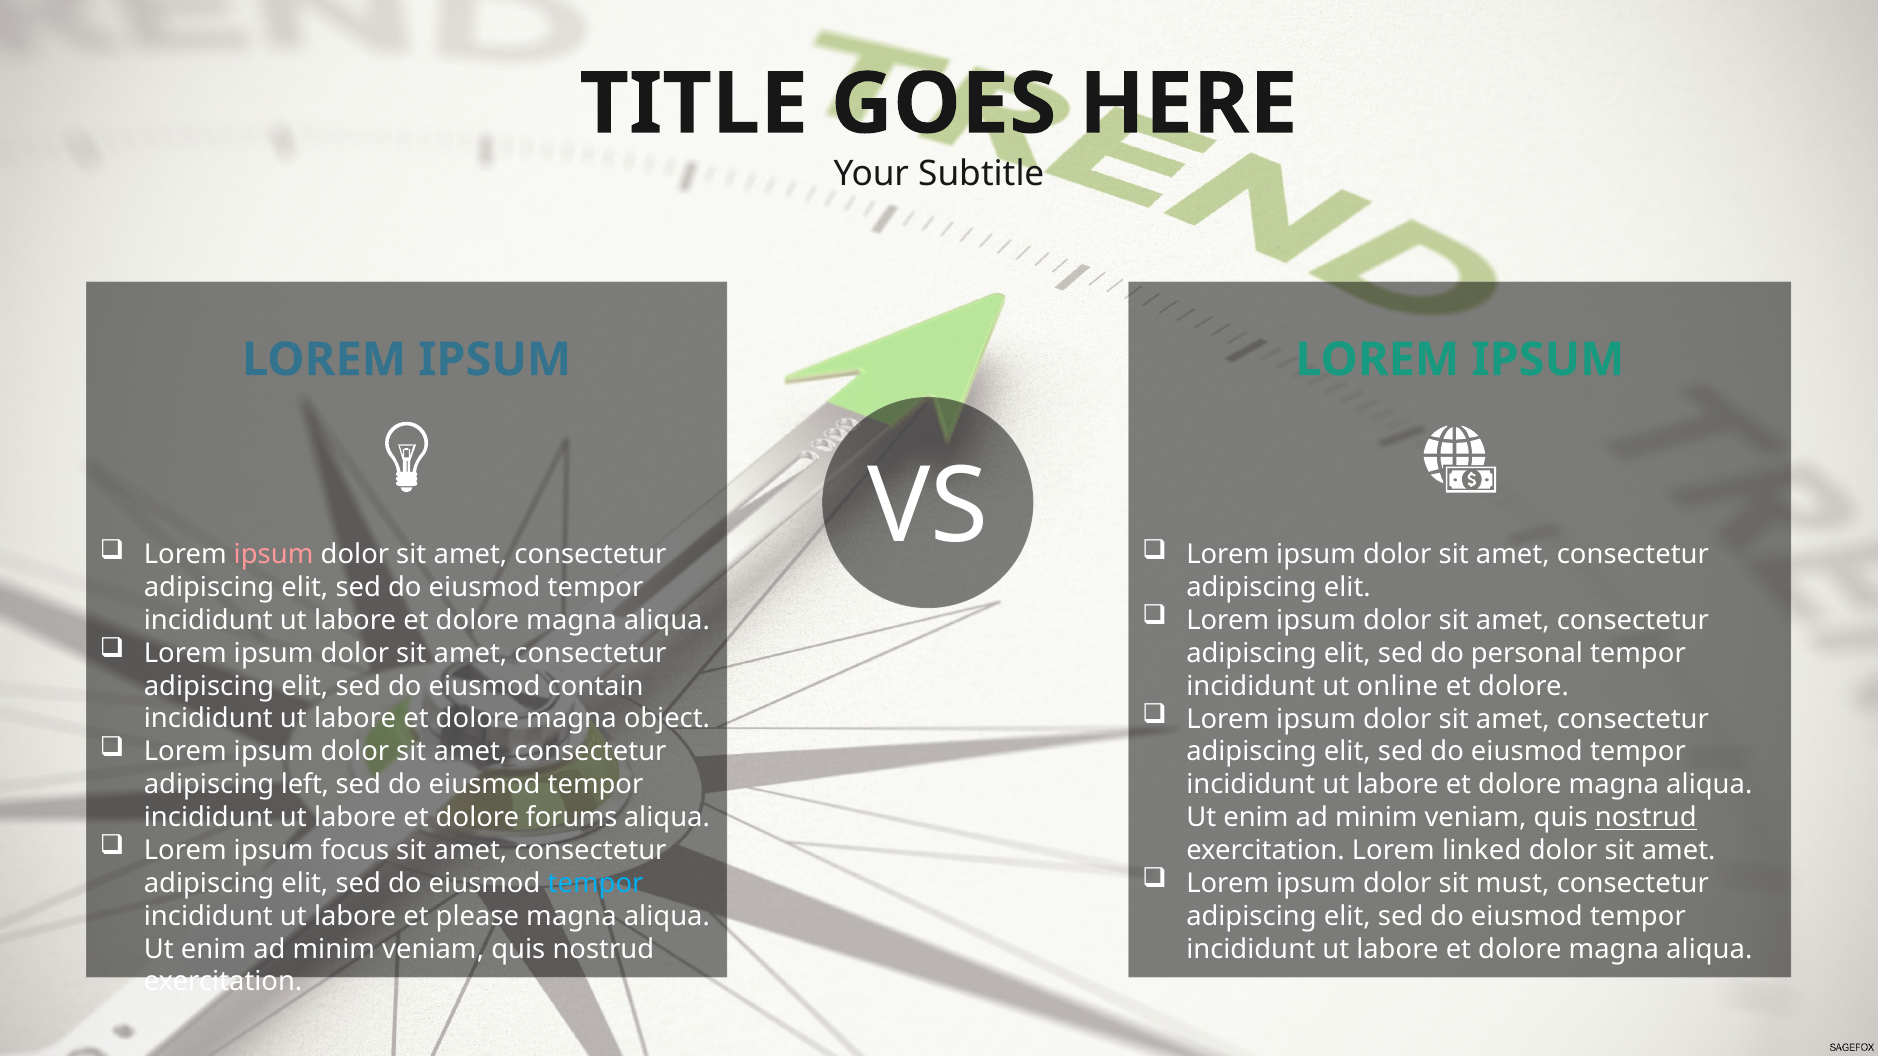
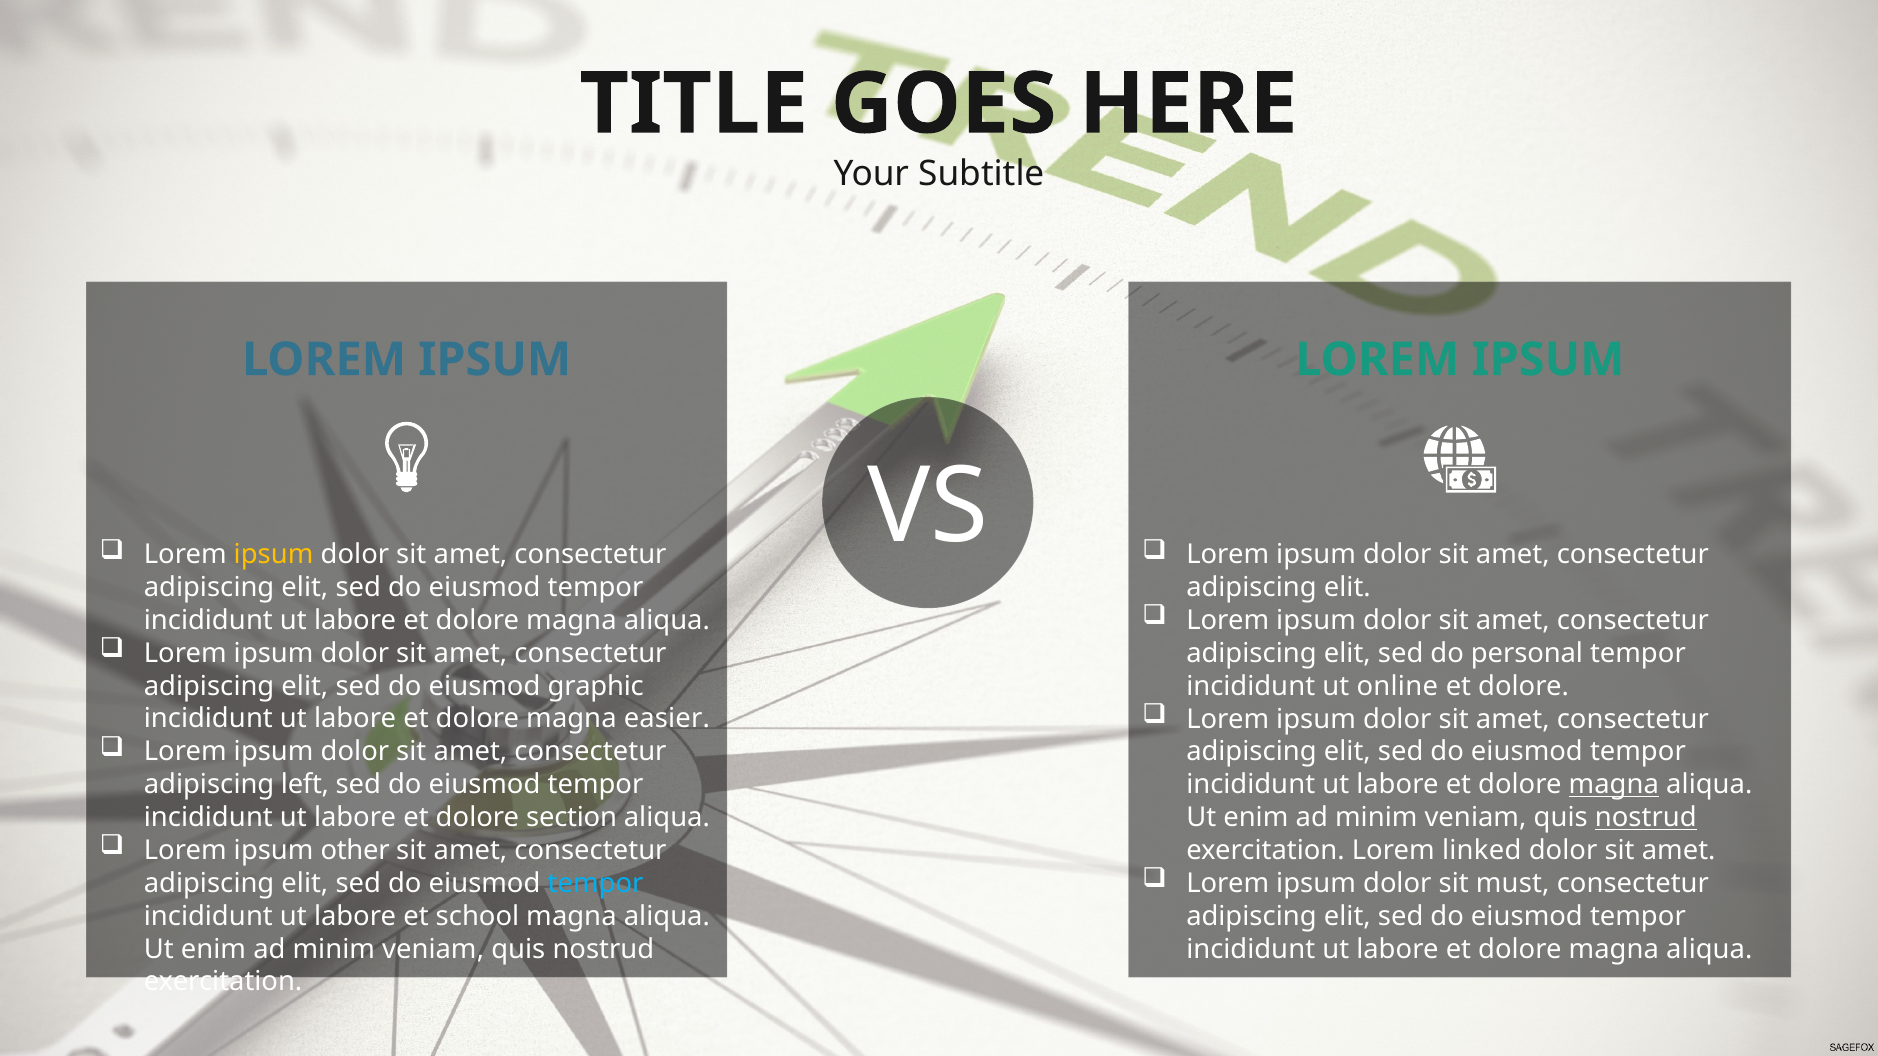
ipsum at (274, 555) colour: pink -> yellow
contain: contain -> graphic
object: object -> easier
magna at (1614, 785) underline: none -> present
forums: forums -> section
focus: focus -> other
please: please -> school
